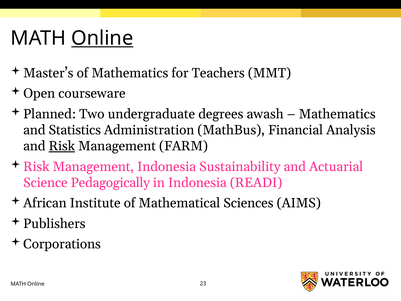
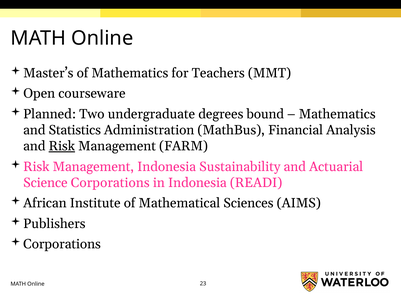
Online at (102, 38) underline: present -> none
awash: awash -> bound
Science Pedagogically: Pedagogically -> Corporations
